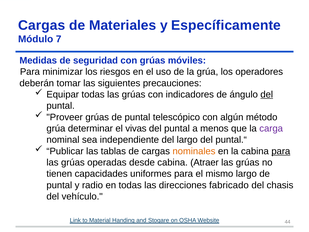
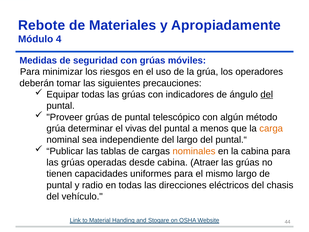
Cargas at (42, 25): Cargas -> Rebote
Específicamente: Específicamente -> Apropiadamente
7: 7 -> 4
carga colour: purple -> orange
para at (281, 151) underline: present -> none
fabricado: fabricado -> eléctricos
